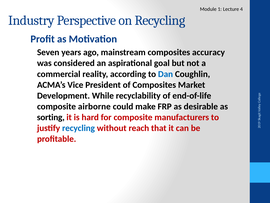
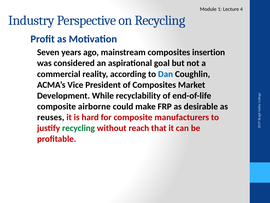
accuracy: accuracy -> insertion
sorting: sorting -> reuses
recycling at (79, 128) colour: blue -> green
